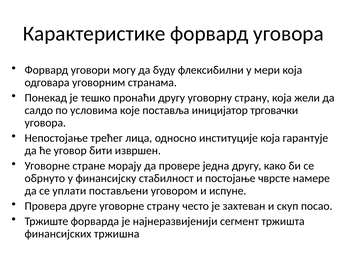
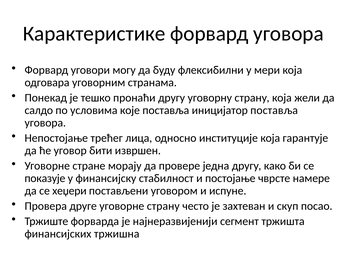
иницијатор трговачки: трговачки -> поставља
обрнуто: обрнуто -> показује
уплати: уплати -> хеџери
